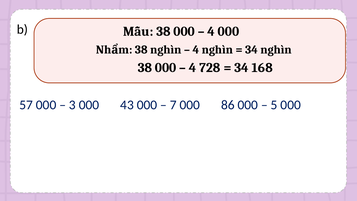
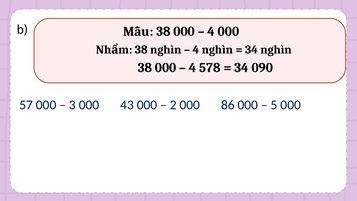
728: 728 -> 578
168: 168 -> 090
7: 7 -> 2
